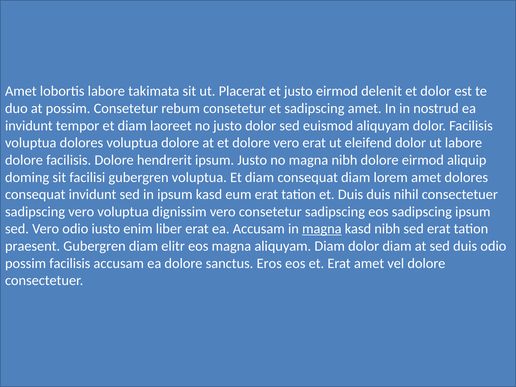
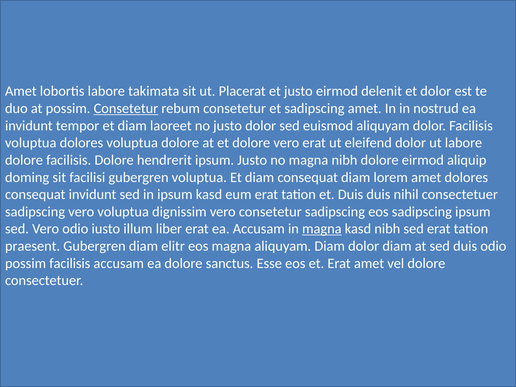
Consetetur at (126, 108) underline: none -> present
enim: enim -> illum
sanctus Eros: Eros -> Esse
